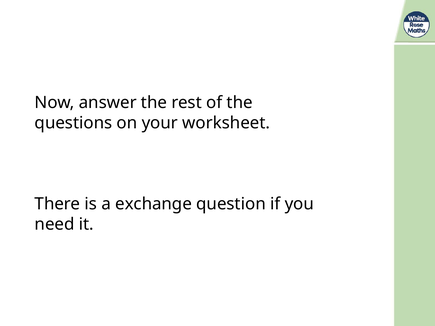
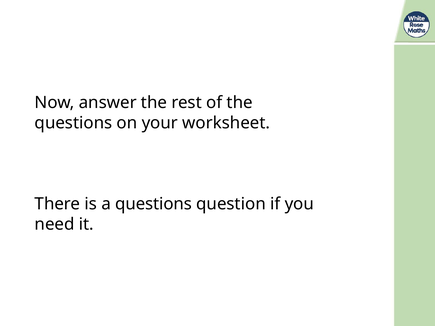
a exchange: exchange -> questions
